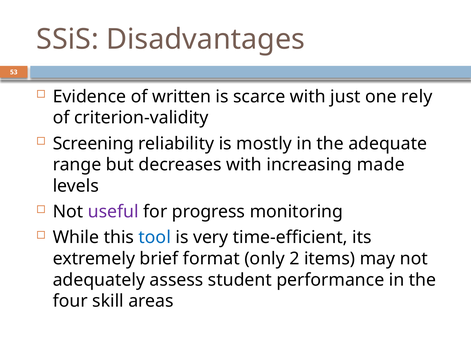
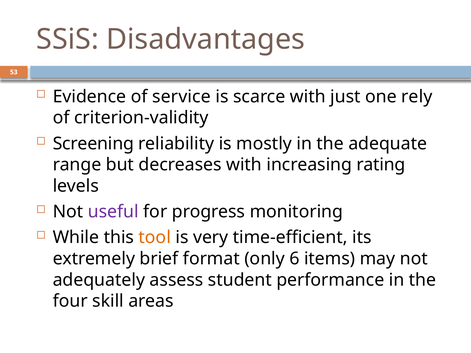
written: written -> service
made: made -> rating
tool colour: blue -> orange
2: 2 -> 6
